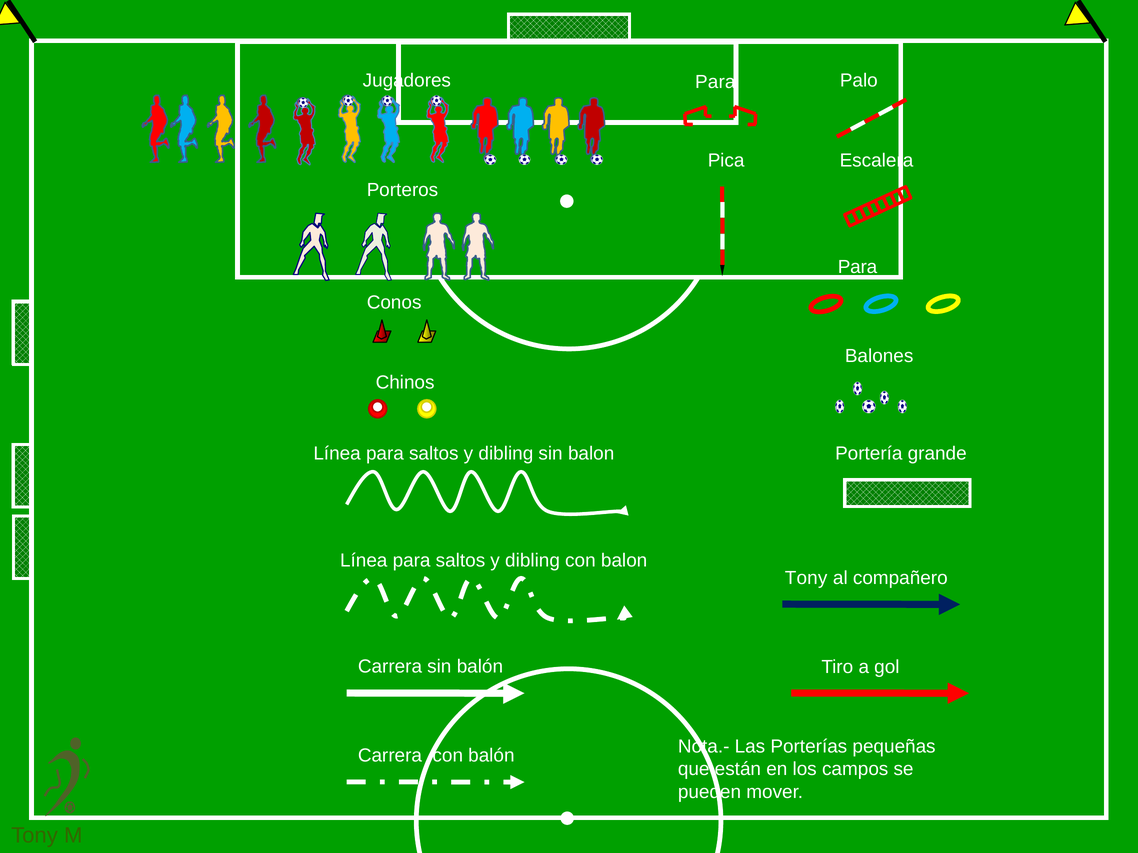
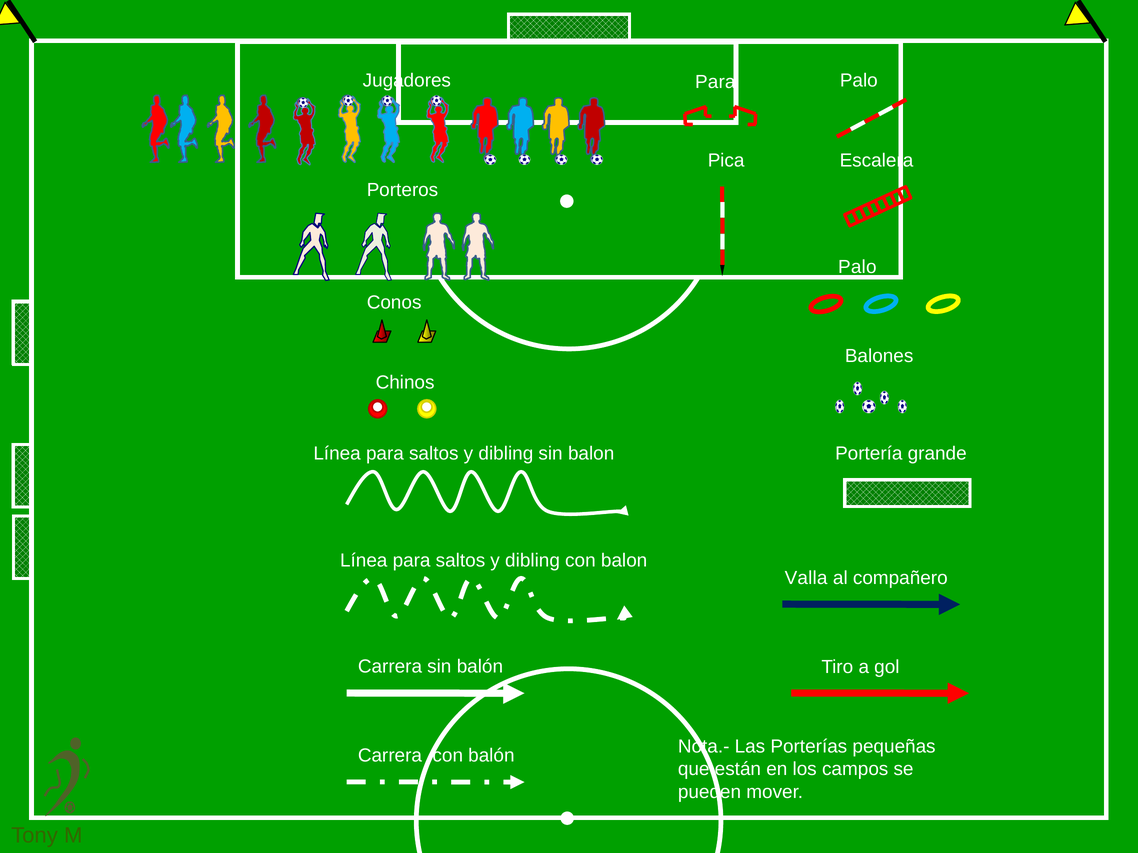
Para at (857, 267): Para -> Palo
Tony at (806, 578): Tony -> Valla
